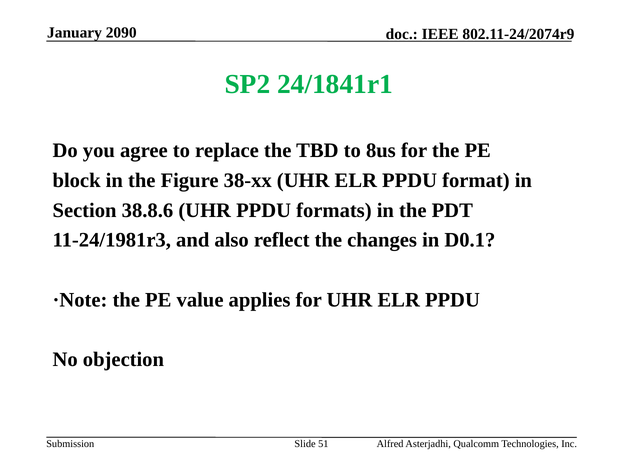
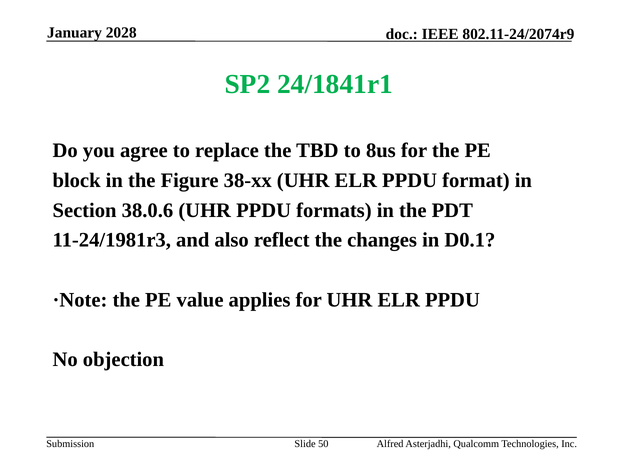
2090: 2090 -> 2028
38.8.6: 38.8.6 -> 38.0.6
51: 51 -> 50
